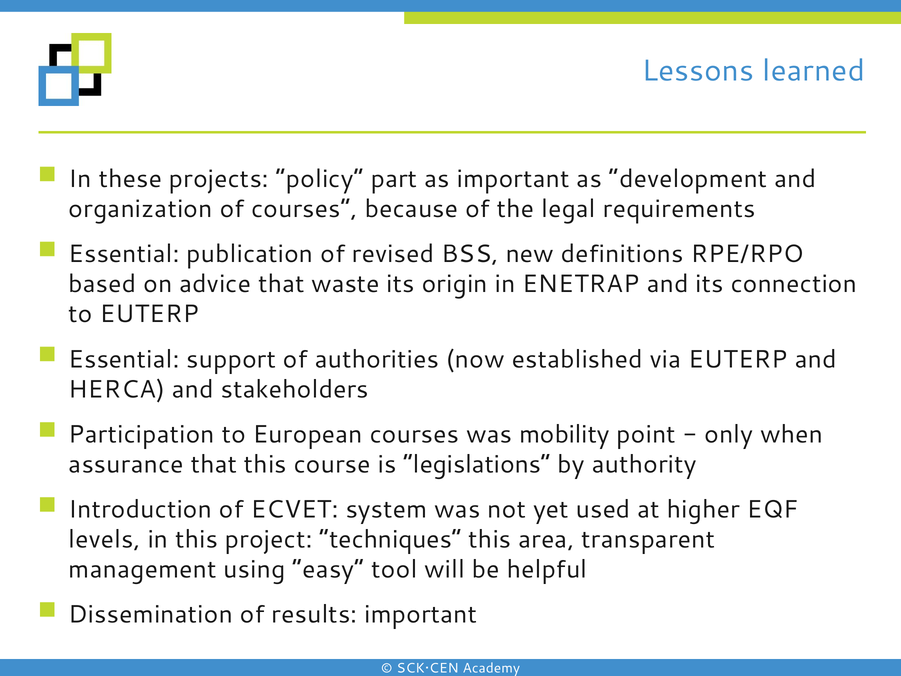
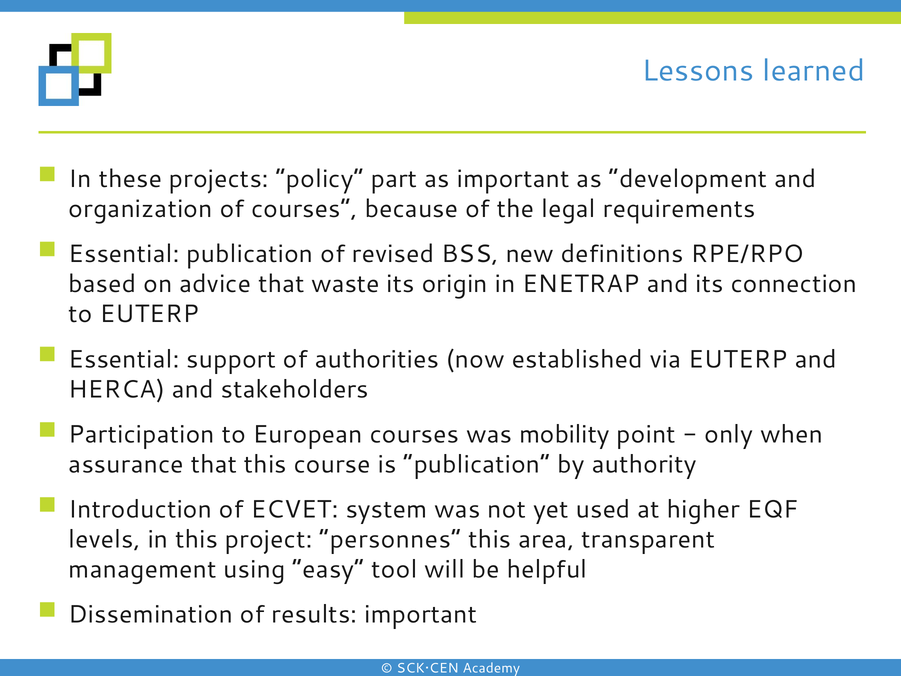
is legislations: legislations -> publication
techniques: techniques -> personnes
